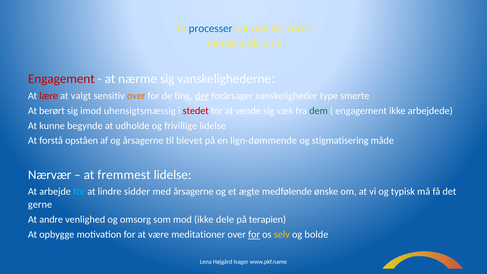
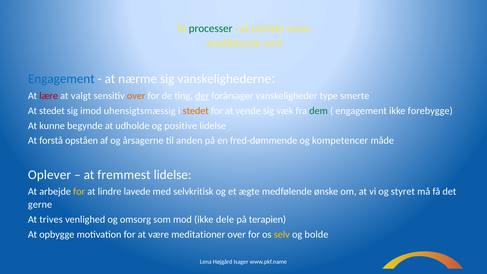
processer colour: blue -> green
Engagement at (61, 79) colour: red -> blue
At berørt: berørt -> stedet
stedet at (196, 111) colour: red -> orange
arbejdede: arbejdede -> forebygge
frivillige: frivillige -> positive
blevet: blevet -> anden
lign-dømmende: lign-dømmende -> fred-dømmende
stigmatisering: stigmatisering -> kompetencer
Nærvær: Nærvær -> Oplever
for at (79, 191) colour: light blue -> yellow
sidder: sidder -> lavede
med årsagerne: årsagerne -> selvkritisk
typisk: typisk -> styret
andre: andre -> trives
for at (254, 234) underline: present -> none
